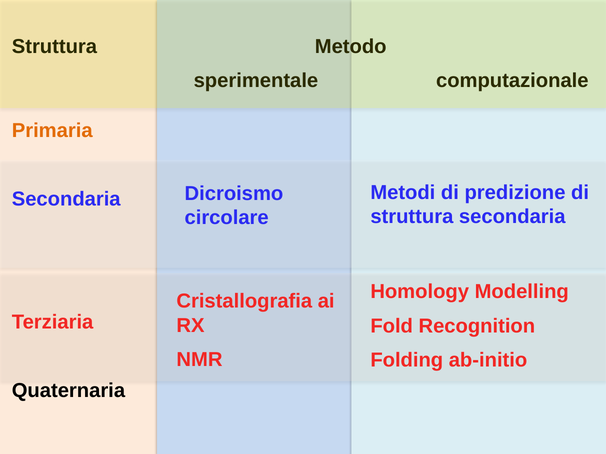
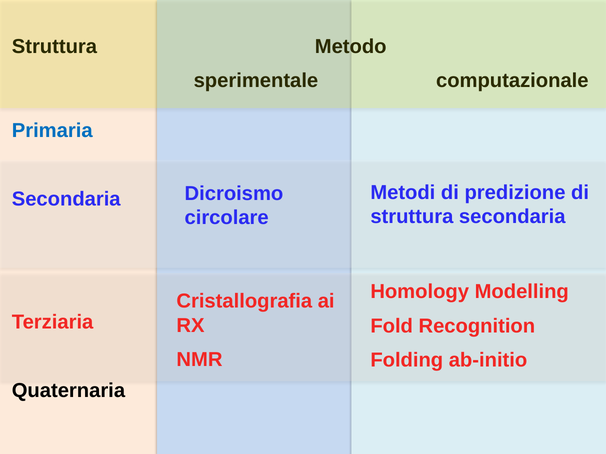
Primaria colour: orange -> blue
